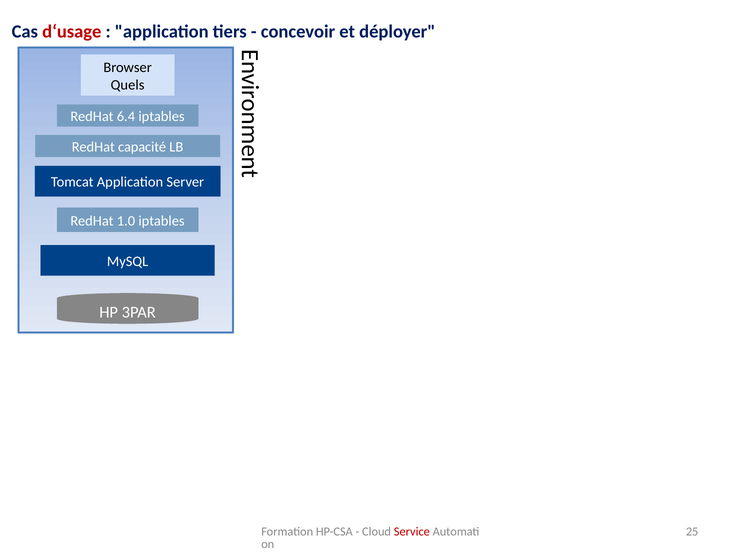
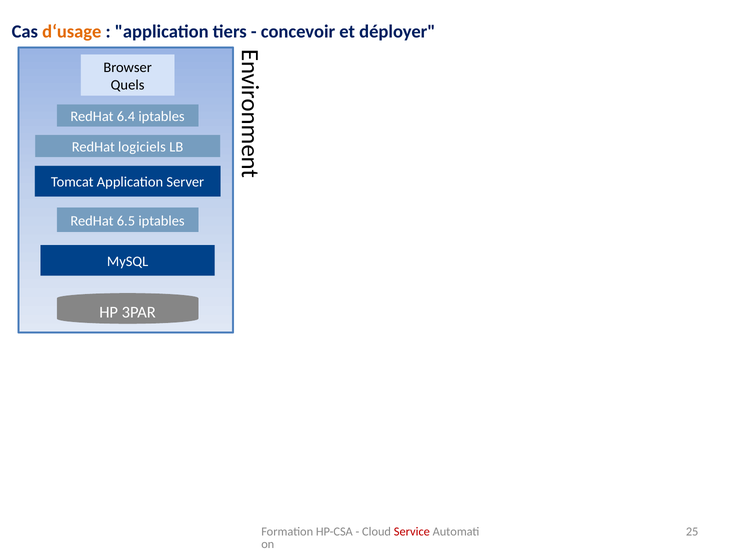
d‘usage colour: red -> orange
capacité: capacité -> logiciels
1.0: 1.0 -> 6.5
